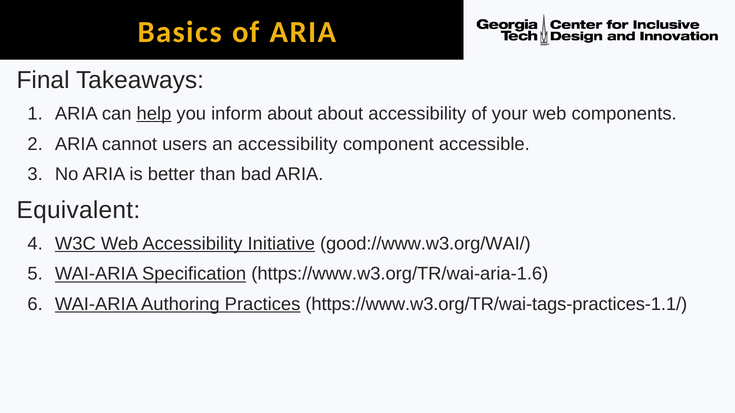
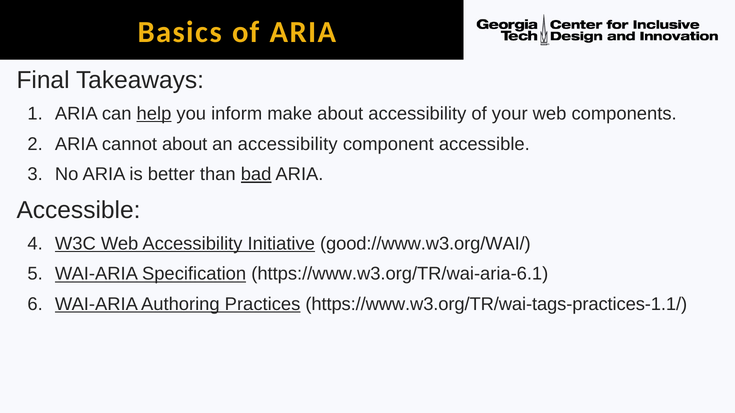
inform about: about -> make
cannot users: users -> about
bad underline: none -> present
Equivalent at (78, 210): Equivalent -> Accessible
https://www.w3.org/TR/wai-aria-1.6: https://www.w3.org/TR/wai-aria-1.6 -> https://www.w3.org/TR/wai-aria-6.1
